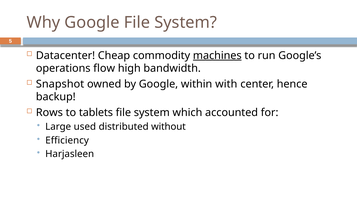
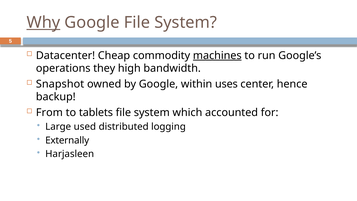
Why underline: none -> present
flow: flow -> they
with: with -> uses
Rows: Rows -> From
without: without -> logging
Efficiency: Efficiency -> Externally
